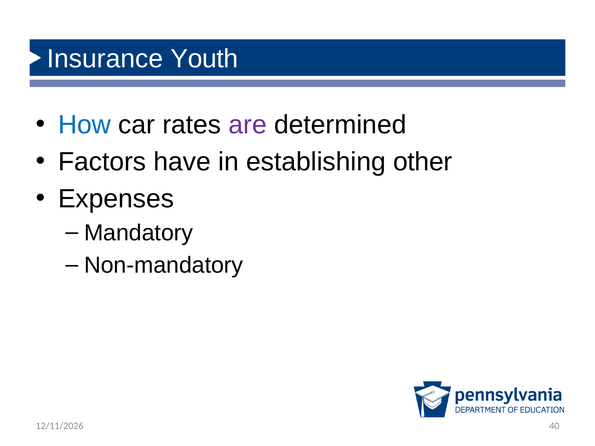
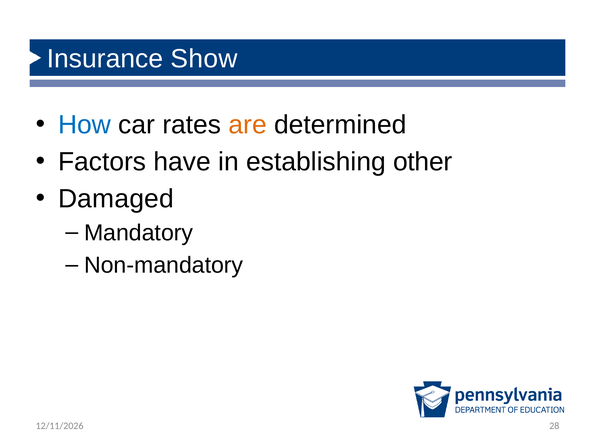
Youth: Youth -> Show
are colour: purple -> orange
Expenses: Expenses -> Damaged
40: 40 -> 28
